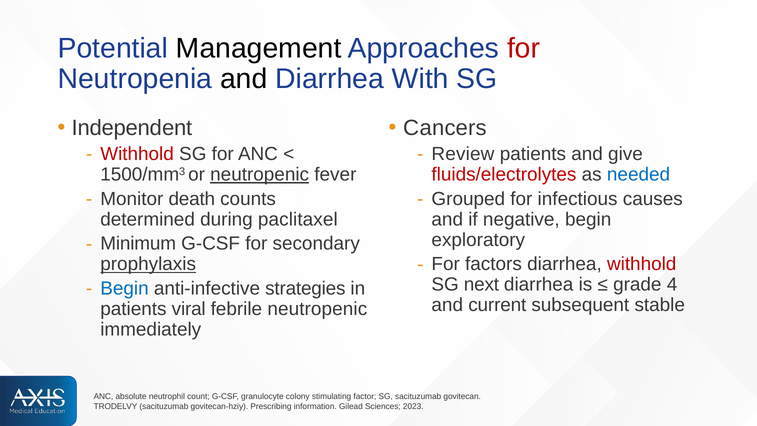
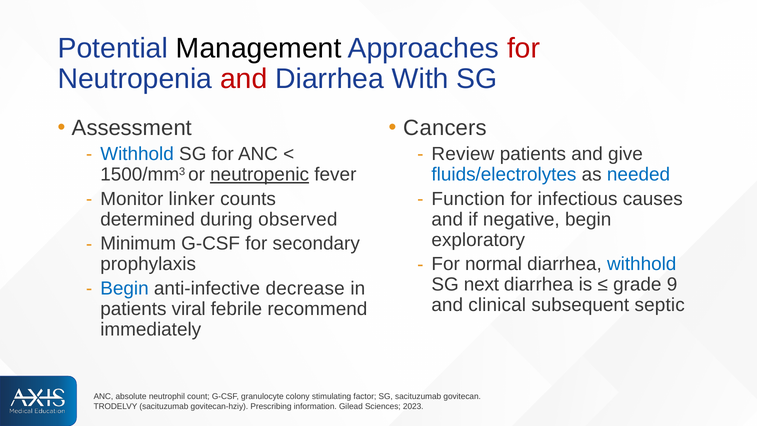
and at (244, 79) colour: black -> red
Independent: Independent -> Assessment
Withhold at (137, 154) colour: red -> blue
fluids/electrolytes colour: red -> blue
death: death -> linker
Grouped: Grouped -> Function
paclitaxel: paclitaxel -> observed
prophylaxis underline: present -> none
factors: factors -> normal
withhold at (642, 264) colour: red -> blue
4: 4 -> 9
strategies: strategies -> decrease
current: current -> clinical
stable: stable -> septic
febrile neutropenic: neutropenic -> recommend
